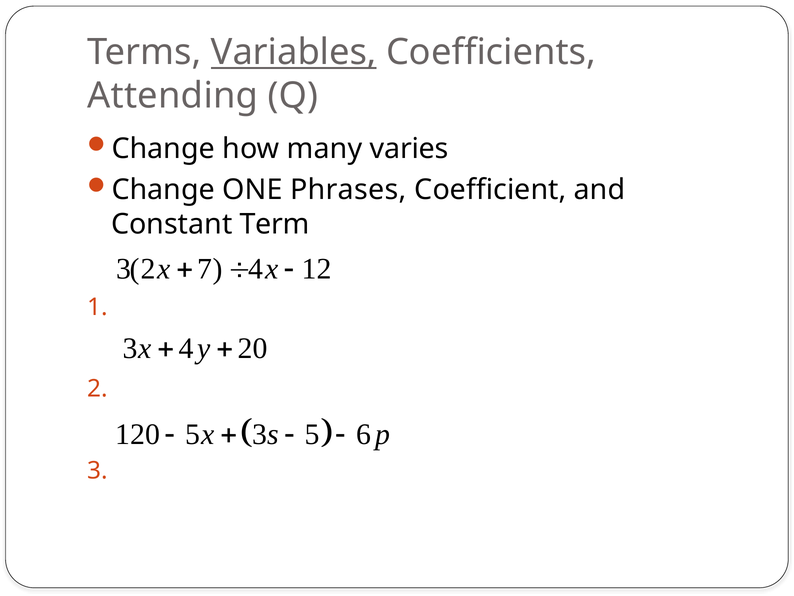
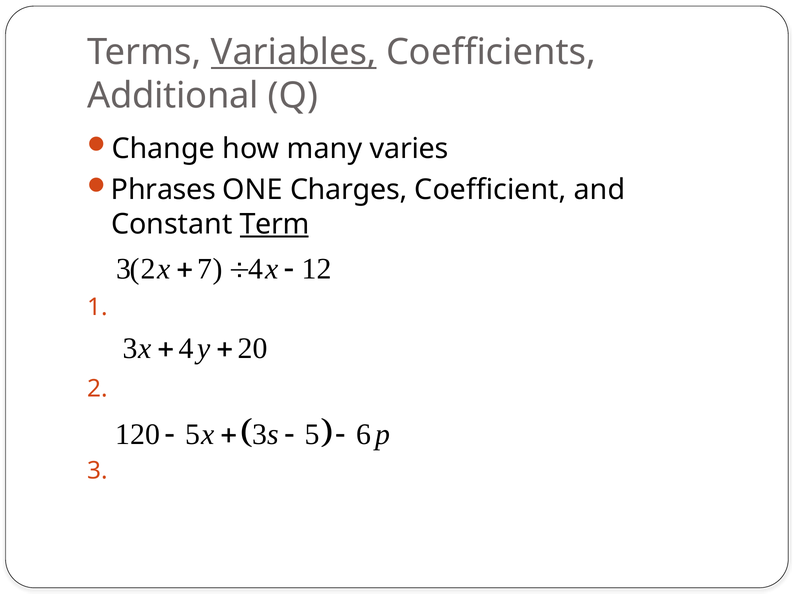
Attending: Attending -> Additional
Change at (163, 190): Change -> Phrases
Phrases: Phrases -> Charges
Term underline: none -> present
